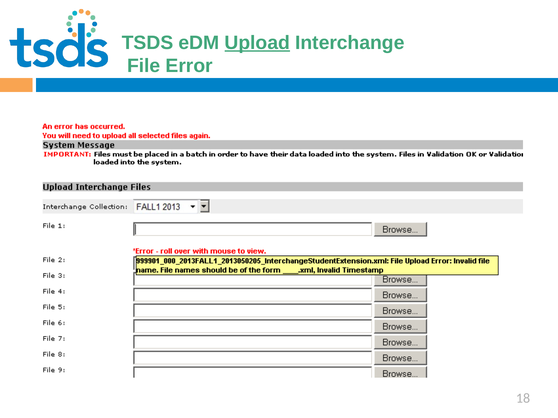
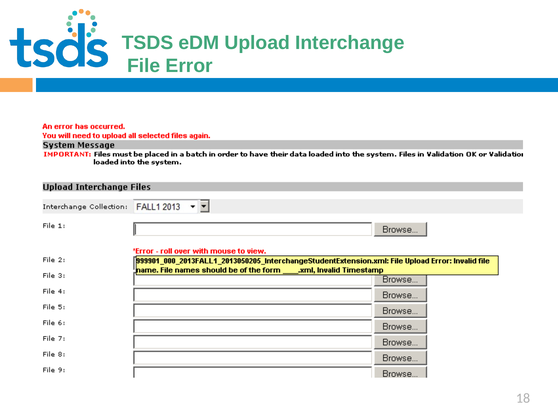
Upload underline: present -> none
